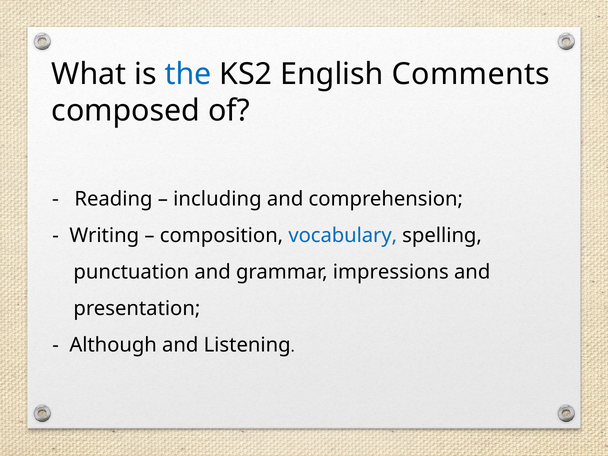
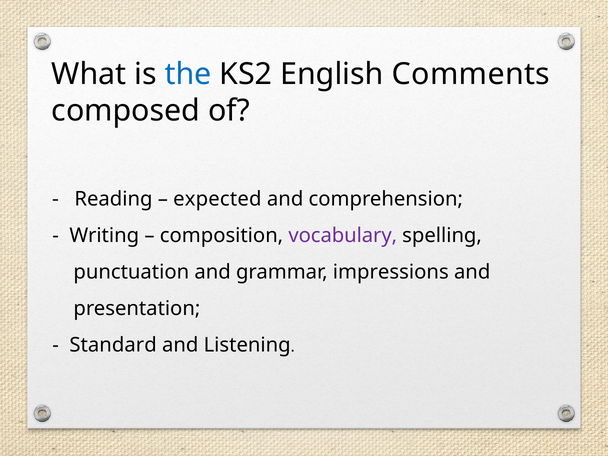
including: including -> expected
vocabulary colour: blue -> purple
Although: Although -> Standard
